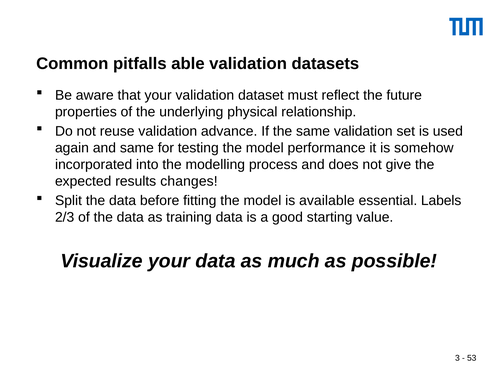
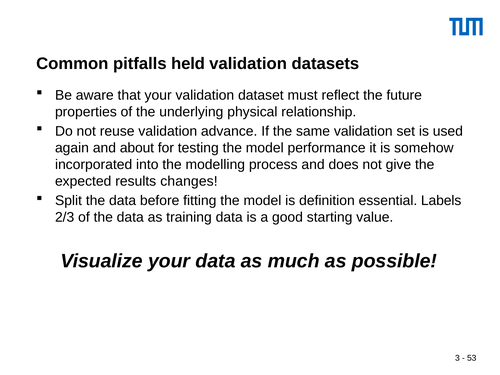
able: able -> held
and same: same -> about
available: available -> definition
